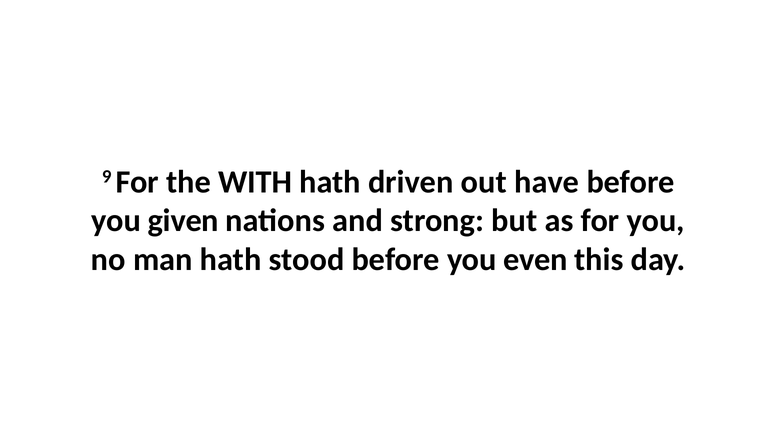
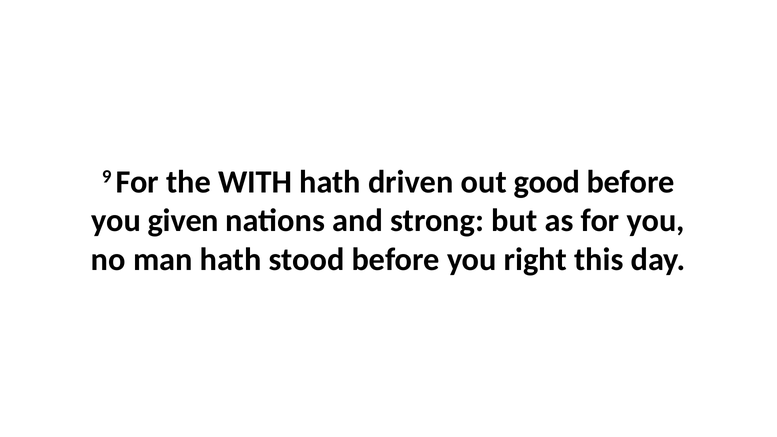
have: have -> good
even: even -> right
